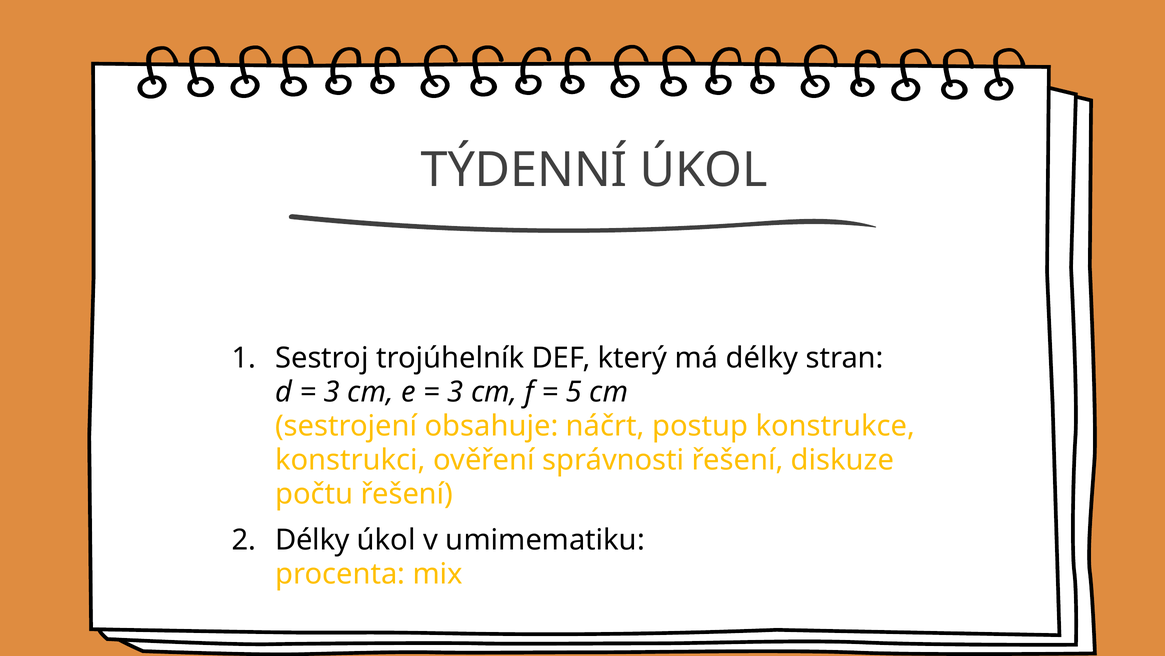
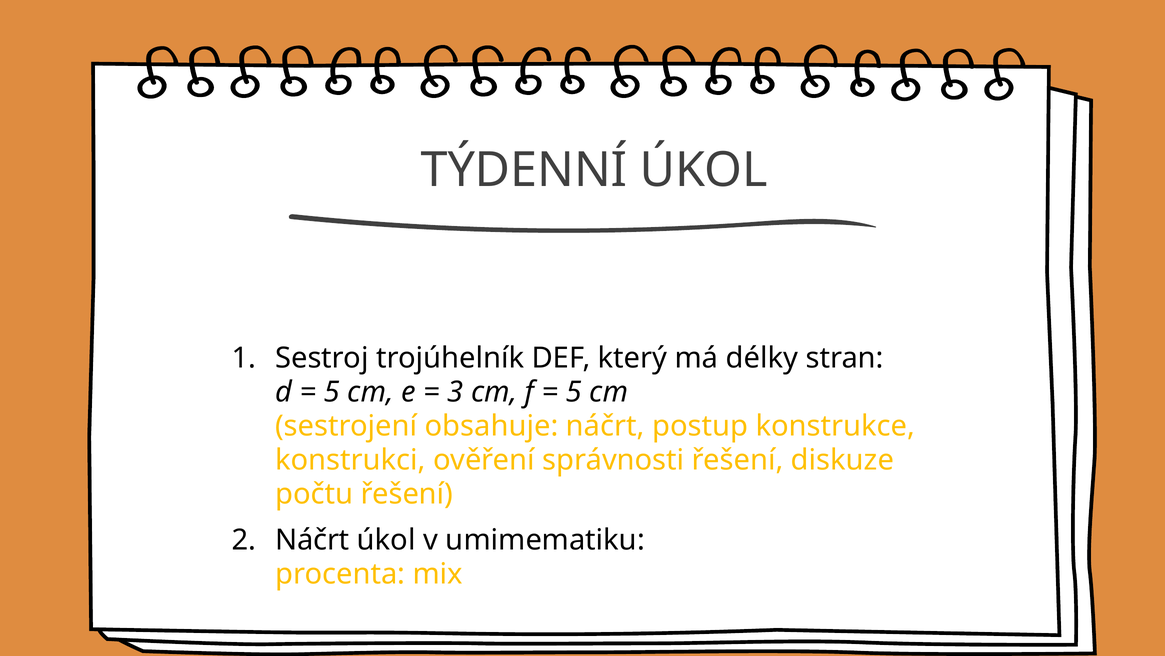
3 at (332, 392): 3 -> 5
Délky at (312, 540): Délky -> Náčrt
